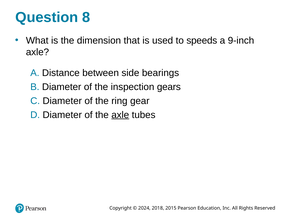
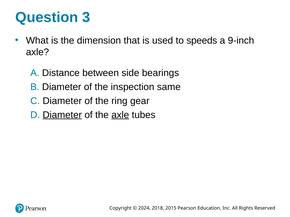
8: 8 -> 3
gears: gears -> same
Diameter at (62, 115) underline: none -> present
